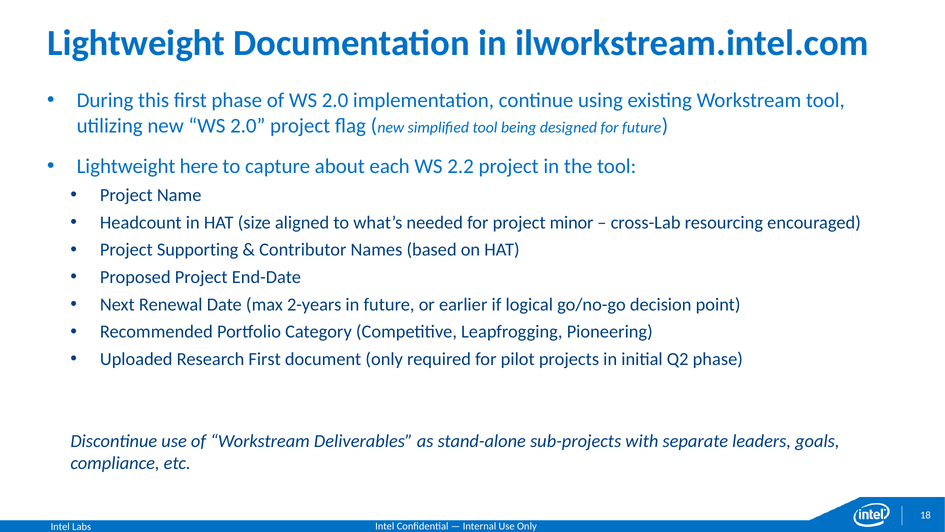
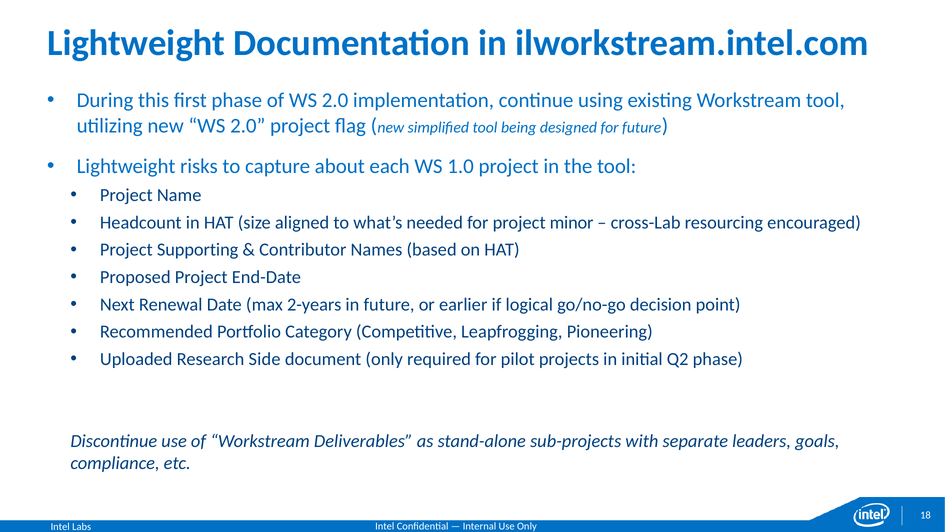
here: here -> risks
2.2: 2.2 -> 1.0
Research First: First -> Side
